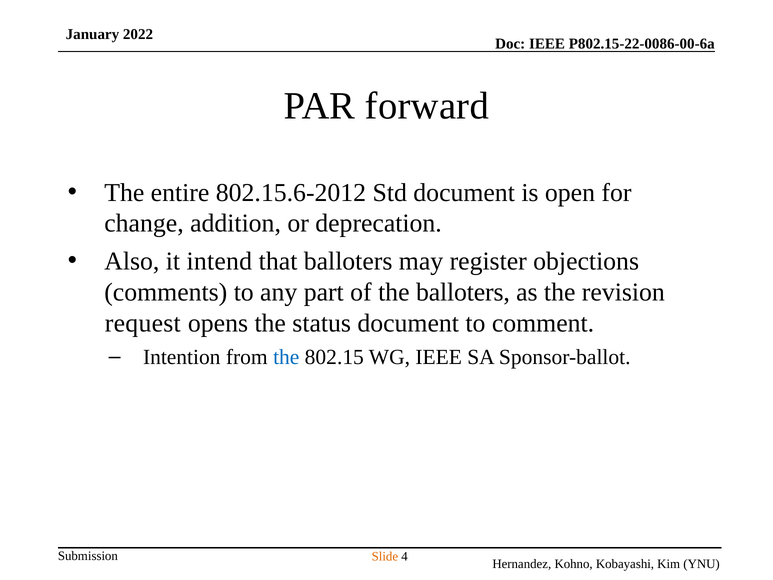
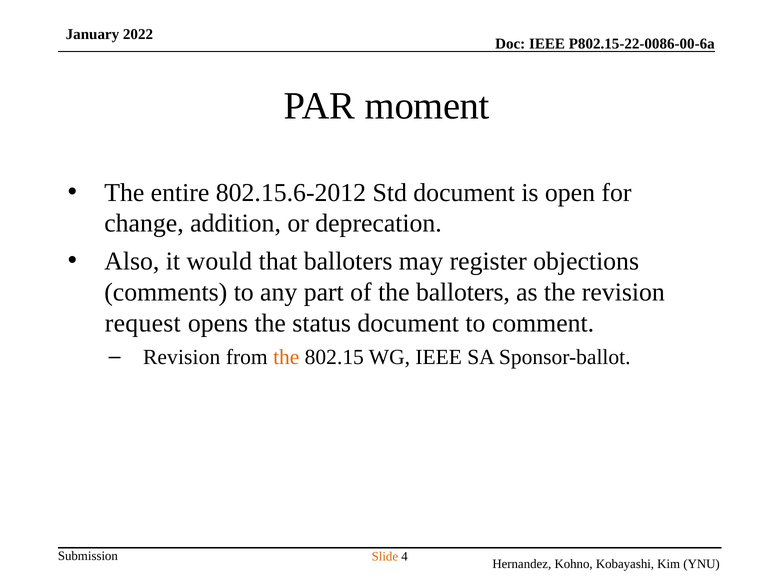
forward: forward -> moment
intend: intend -> would
Intention at (182, 357): Intention -> Revision
the at (286, 357) colour: blue -> orange
